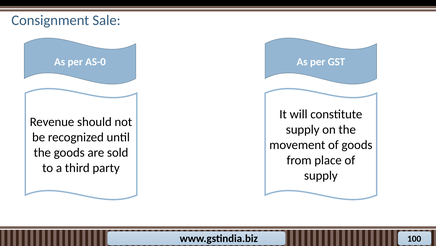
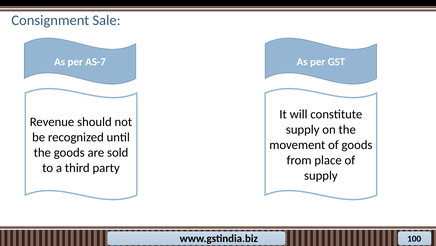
AS-0: AS-0 -> AS-7
